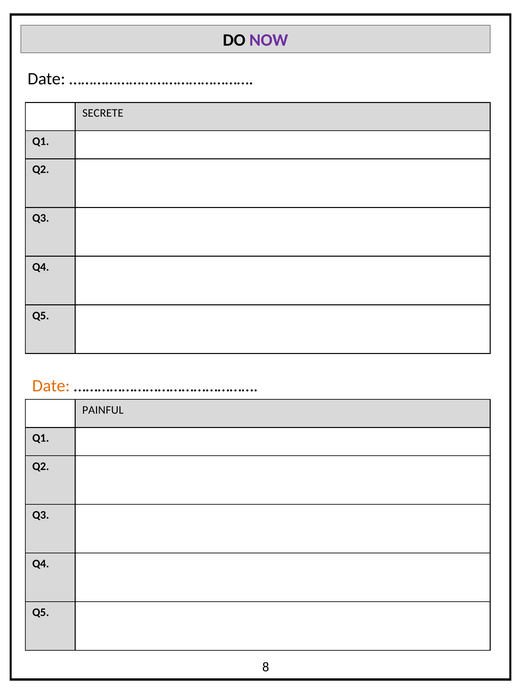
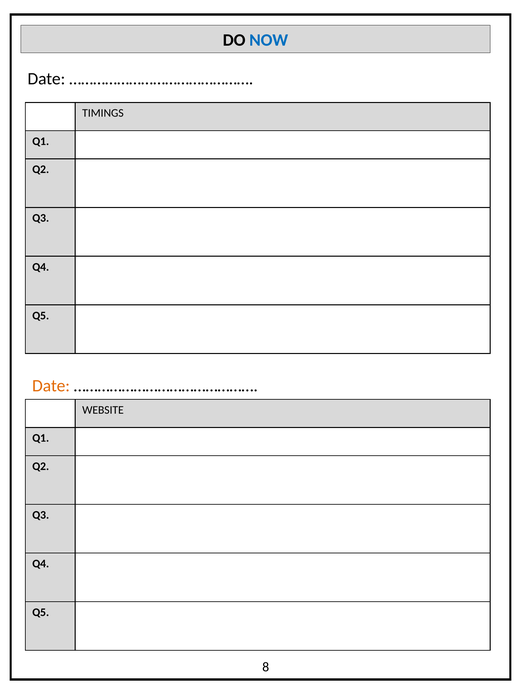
NOW colour: purple -> blue
SECRETE: SECRETE -> TIMINGS
PAINFUL: PAINFUL -> WEBSITE
